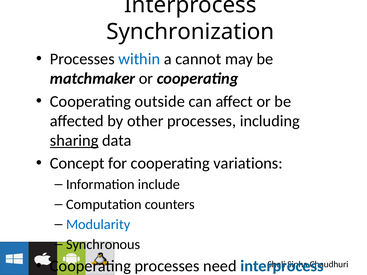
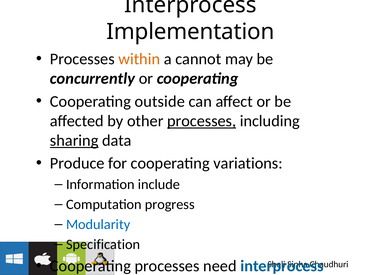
Synchronization: Synchronization -> Implementation
within colour: blue -> orange
matchmaker: matchmaker -> concurrently
processes at (202, 121) underline: none -> present
Concept: Concept -> Produce
counters: counters -> progress
Synchronous: Synchronous -> Specification
